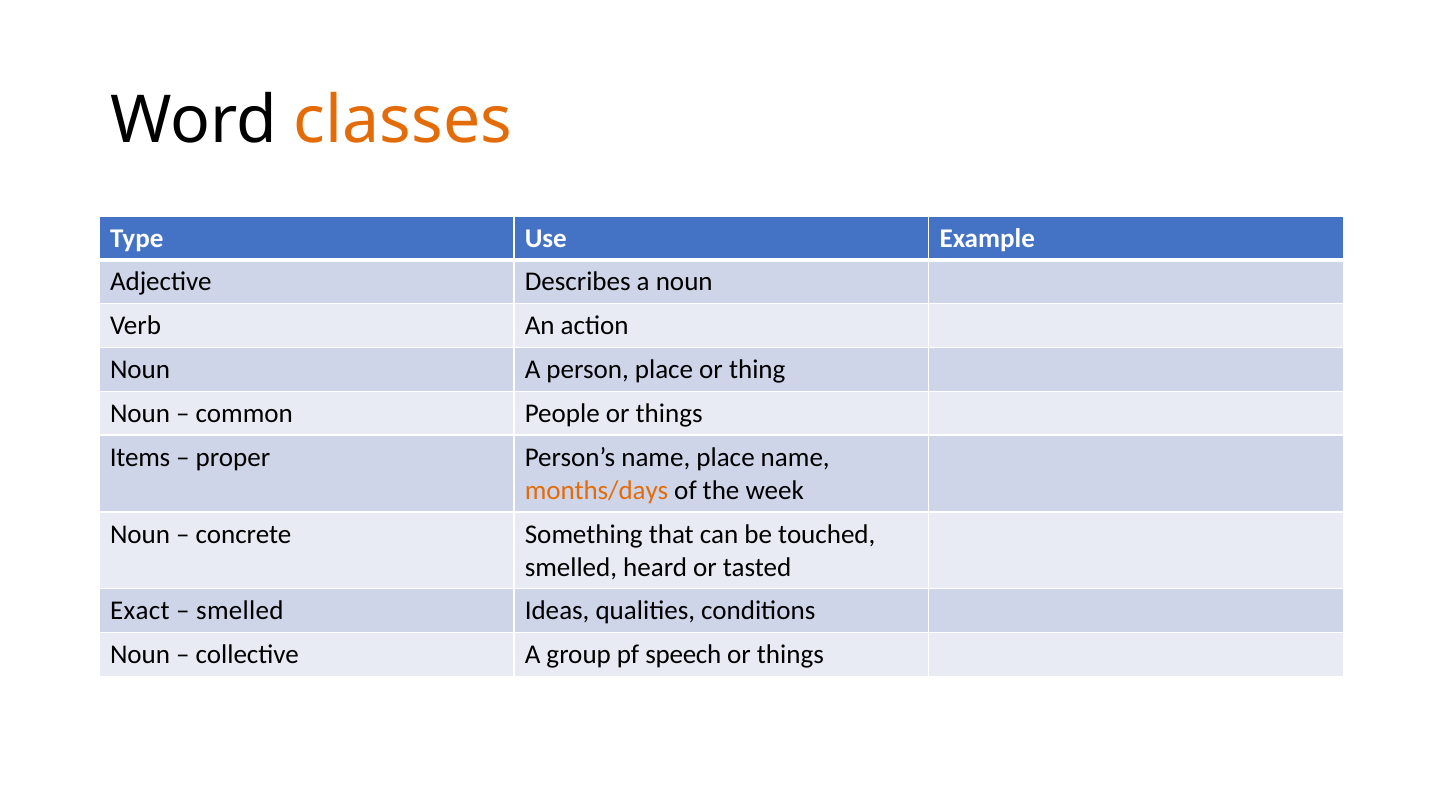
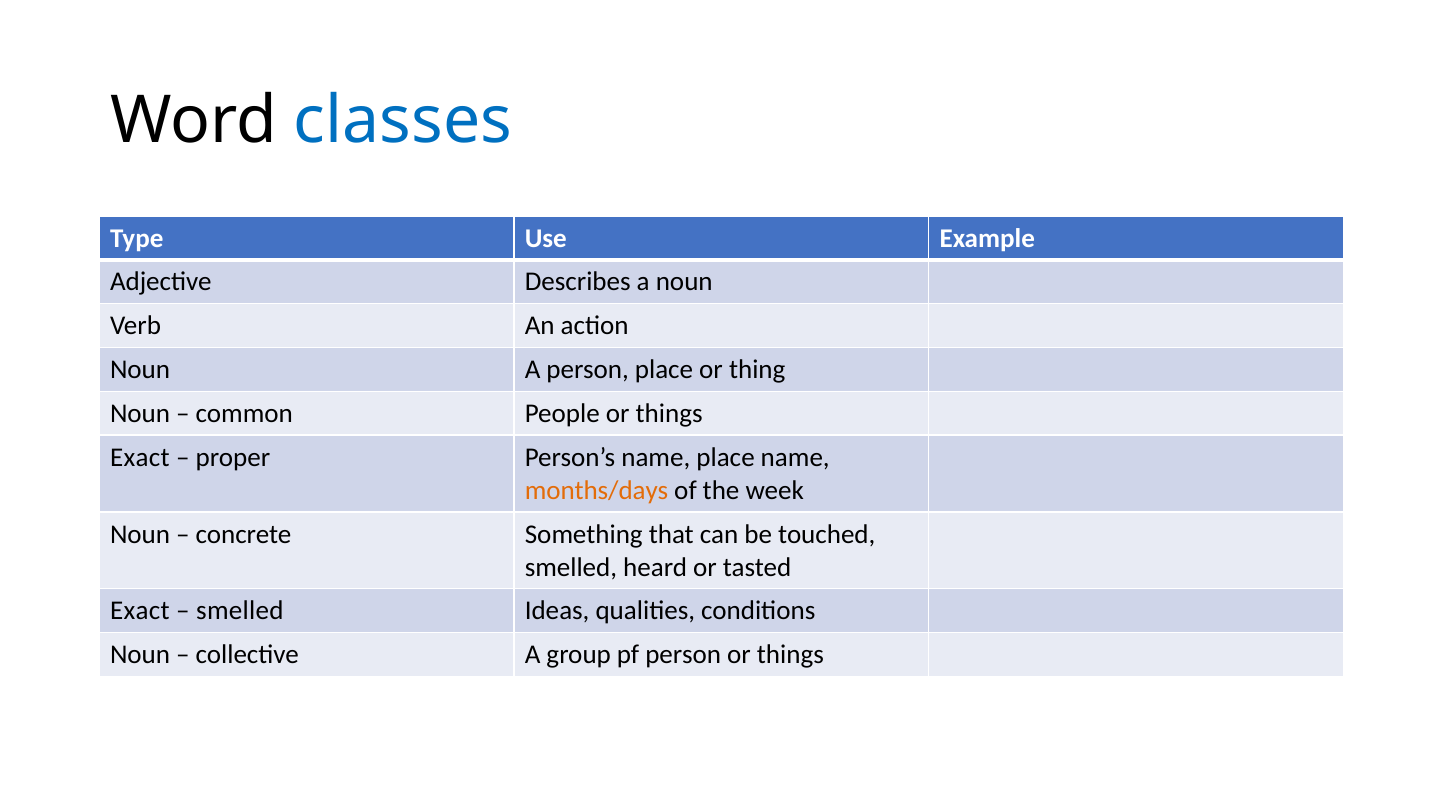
classes colour: orange -> blue
Items at (140, 458): Items -> Exact
pf speech: speech -> person
